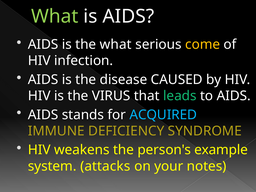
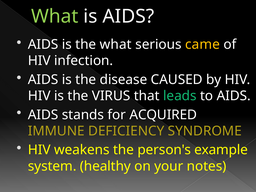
come: come -> came
ACQUIRED colour: light blue -> white
attacks: attacks -> healthy
